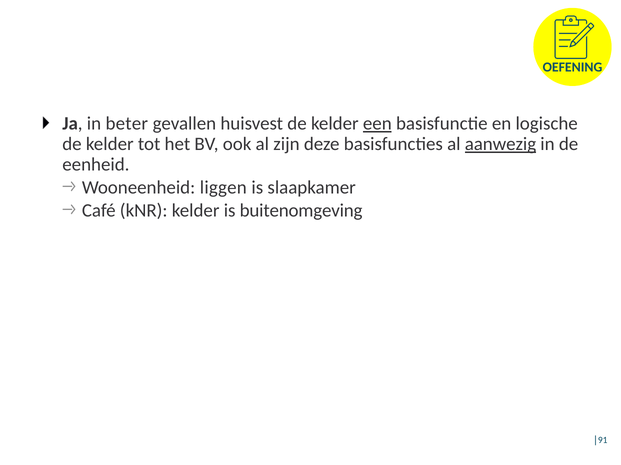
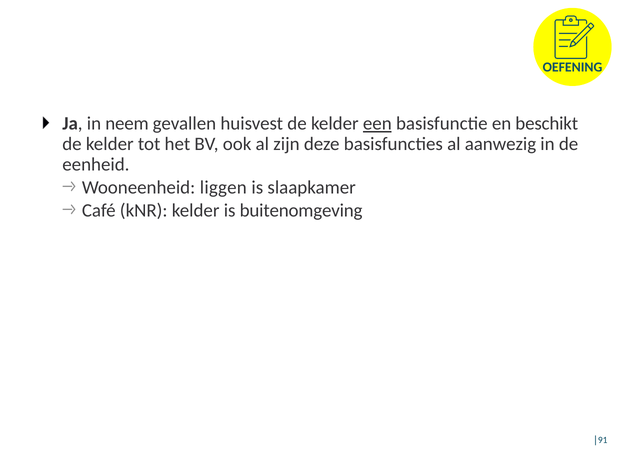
beter: beter -> neem
logische: logische -> beschikt
aanwezig underline: present -> none
